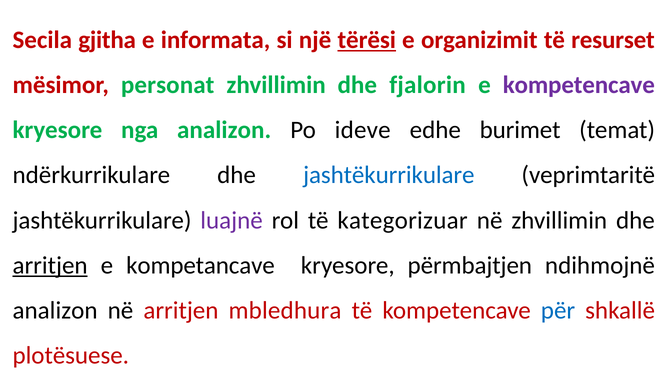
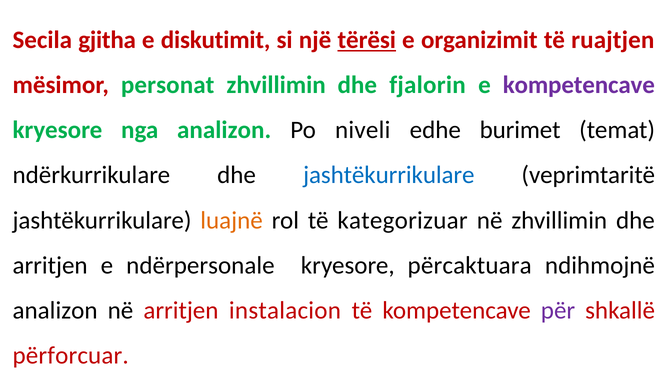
informata: informata -> diskutimit
resurset: resurset -> ruajtjen
ideve: ideve -> niveli
luajnë colour: purple -> orange
arritjen at (50, 265) underline: present -> none
kompetancave: kompetancave -> ndërpersonale
përmbajtjen: përmbajtjen -> përcaktuara
mbledhura: mbledhura -> instalacion
për colour: blue -> purple
plotësuese: plotësuese -> përforcuar
